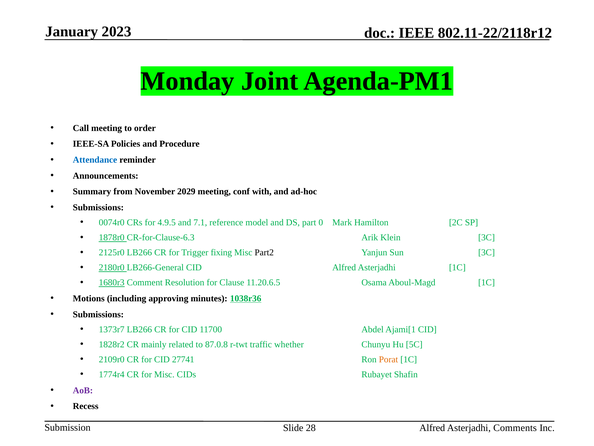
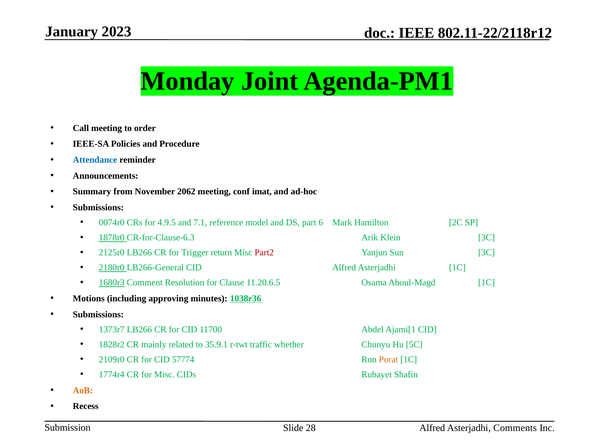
2029: 2029 -> 2062
with: with -> imat
0: 0 -> 6
fixing: fixing -> return
Part2 colour: black -> red
87.0.8: 87.0.8 -> 35.9.1
27741: 27741 -> 57774
AoB colour: purple -> orange
